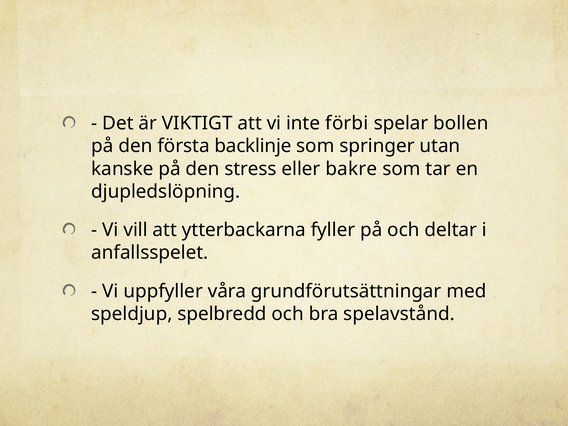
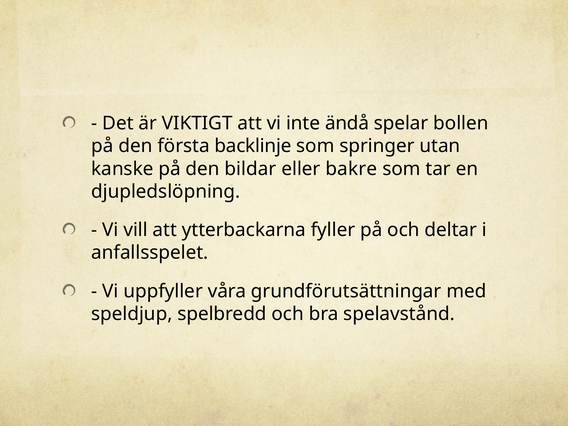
förbi: förbi -> ändå
stress: stress -> bildar
